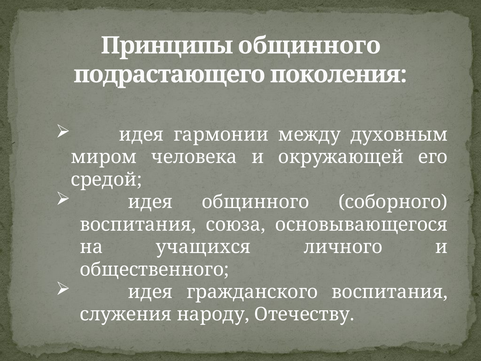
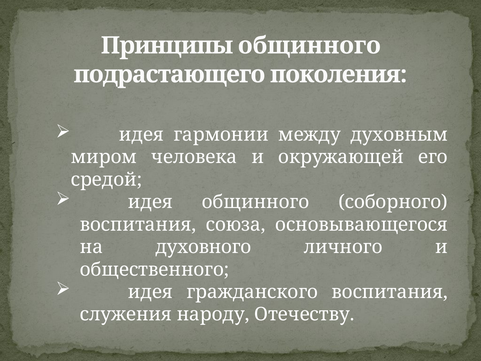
учащихся: учащихся -> духовного
